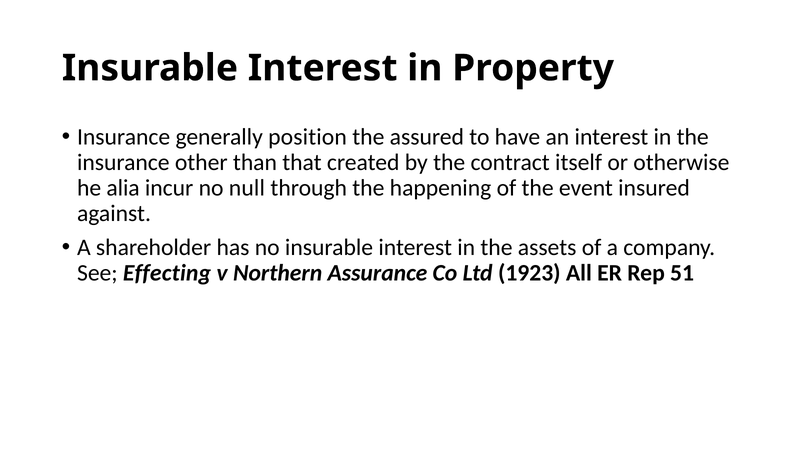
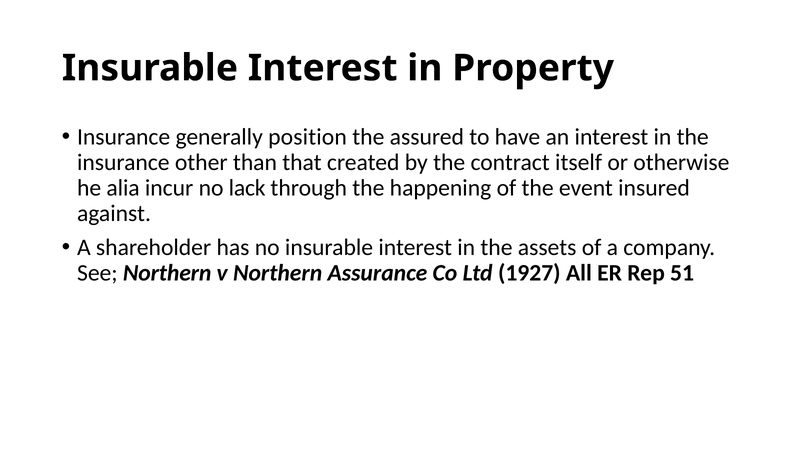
null: null -> lack
See Effecting: Effecting -> Northern
1923: 1923 -> 1927
